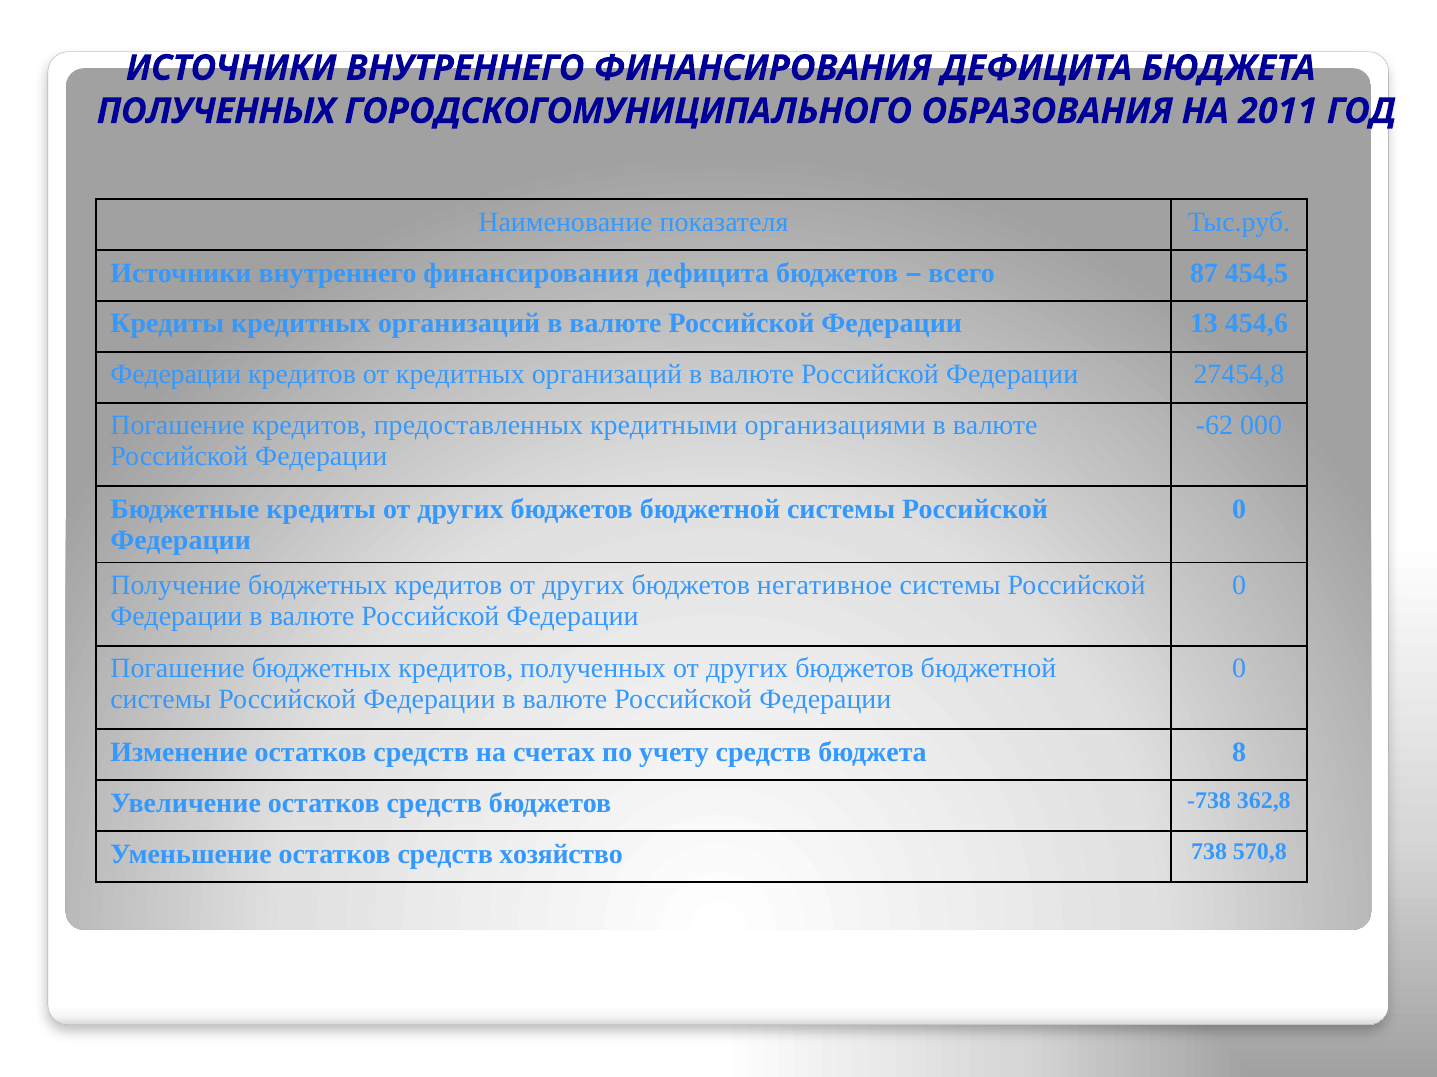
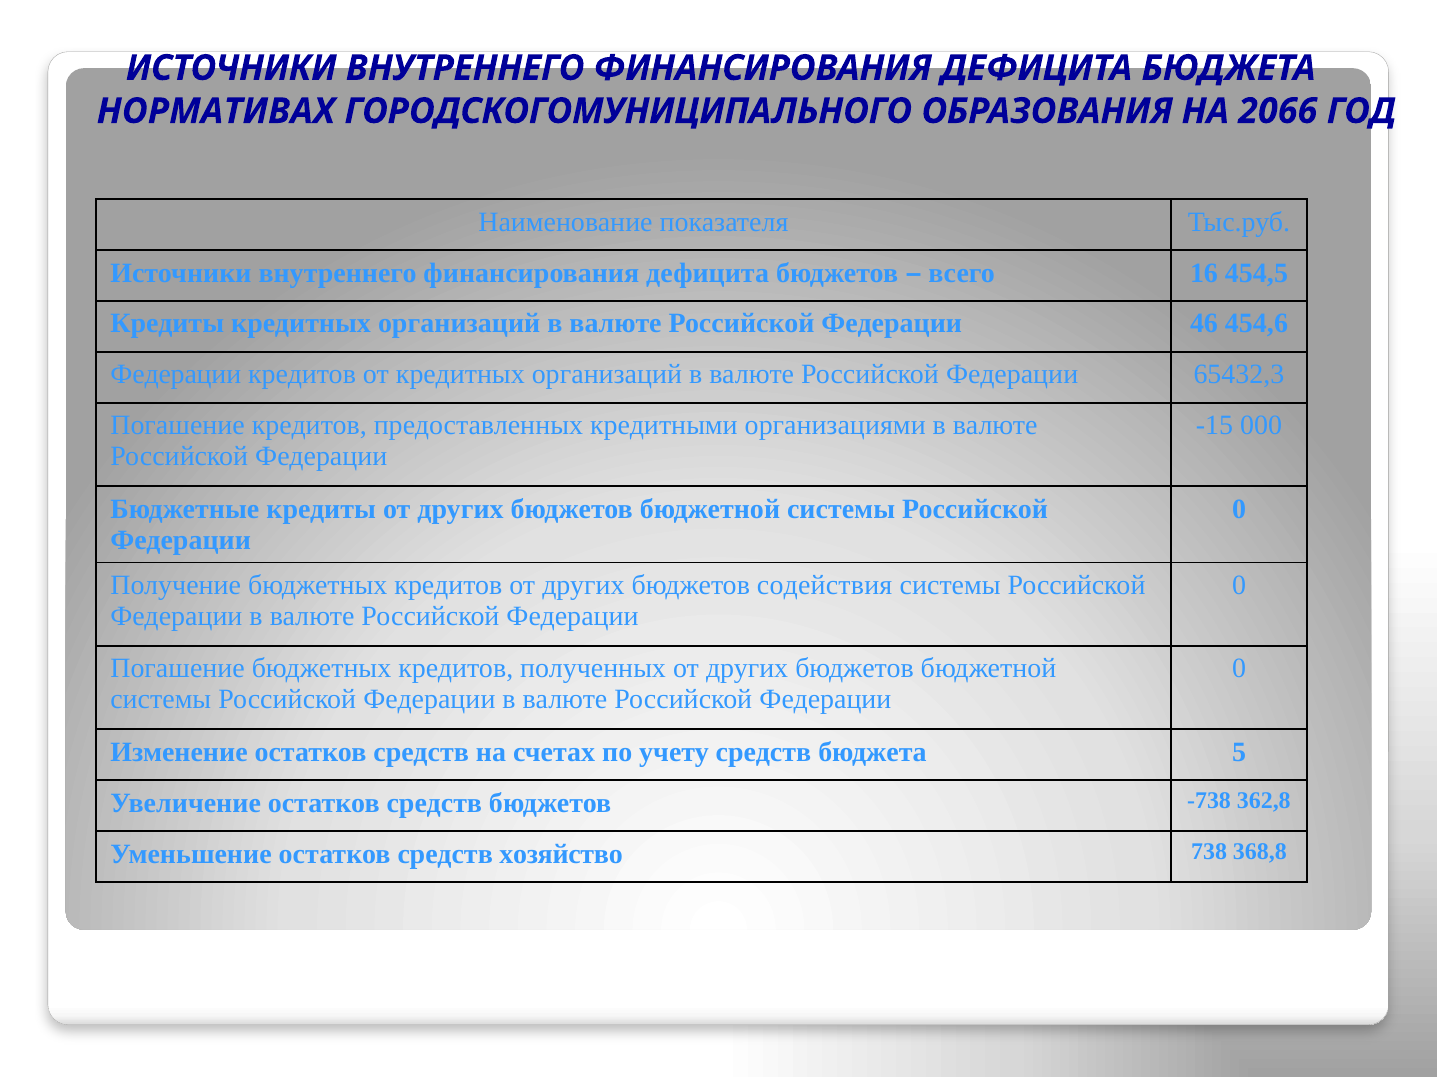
ПОЛУЧЕННЫХ at (216, 111): ПОЛУЧЕННЫХ -> НОРМАТИВАХ
2011: 2011 -> 2066
87: 87 -> 16
13: 13 -> 46
27454,8: 27454,8 -> 65432,3
-62: -62 -> -15
негативное: негативное -> содействия
8: 8 -> 5
570,8: 570,8 -> 368,8
